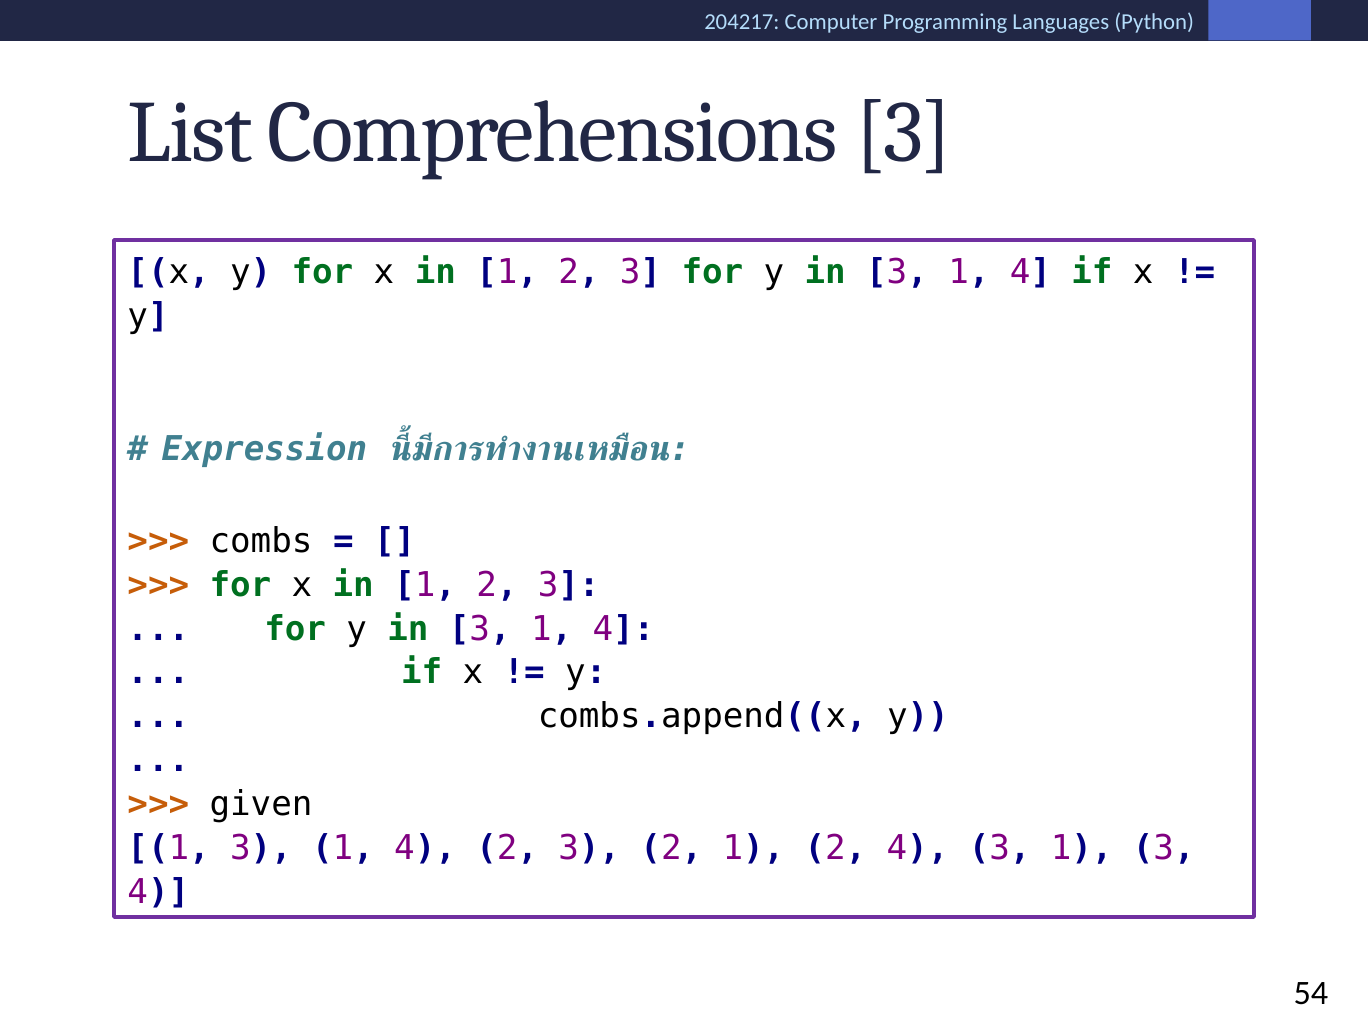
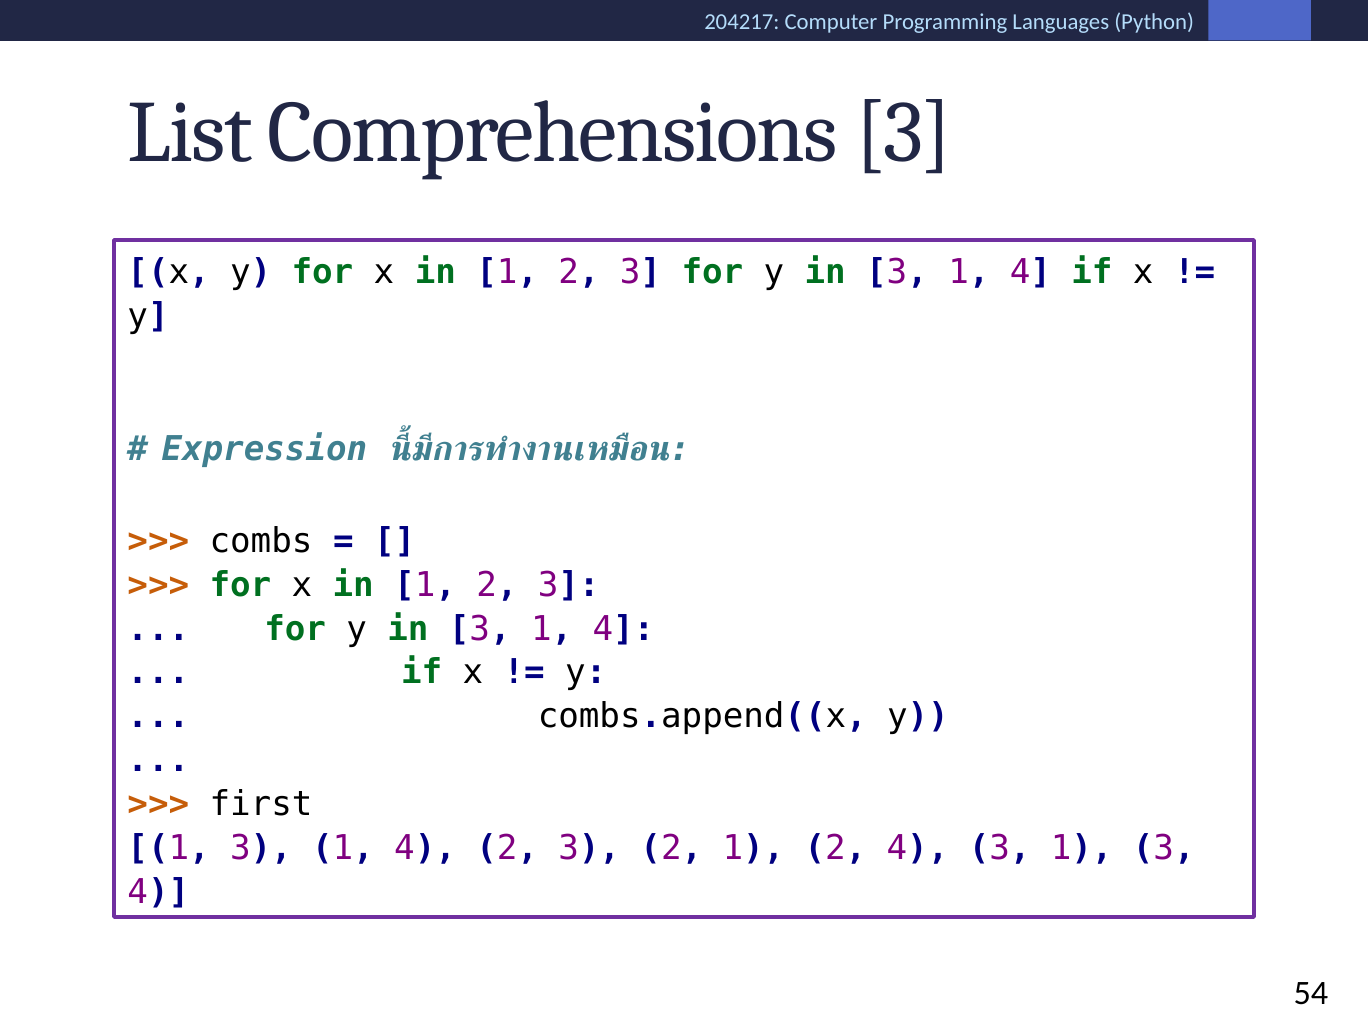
given: given -> first
